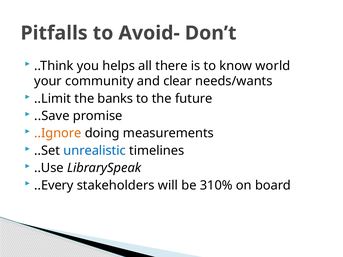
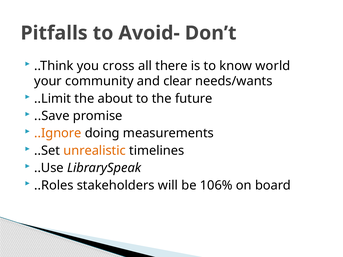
helps: helps -> cross
banks: banks -> about
unrealistic colour: blue -> orange
..Every: ..Every -> ..Roles
310%: 310% -> 106%
